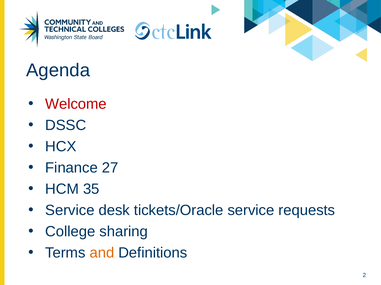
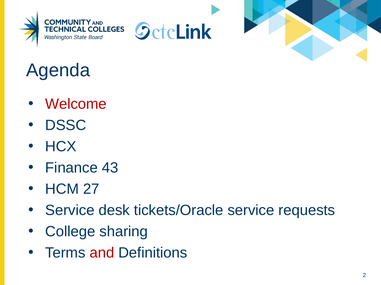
27: 27 -> 43
35: 35 -> 27
and colour: orange -> red
